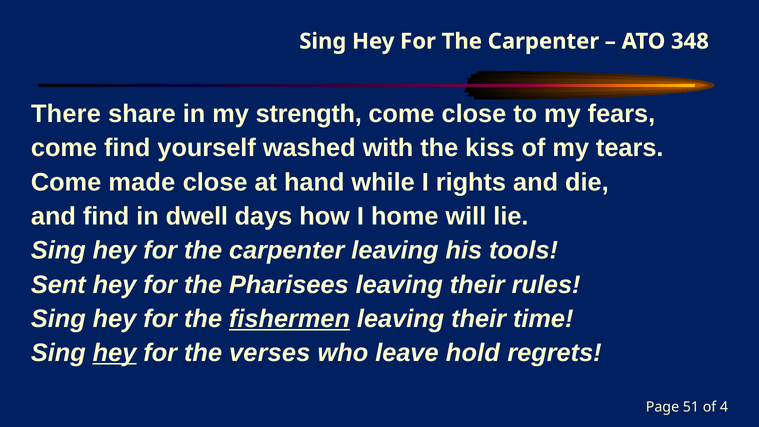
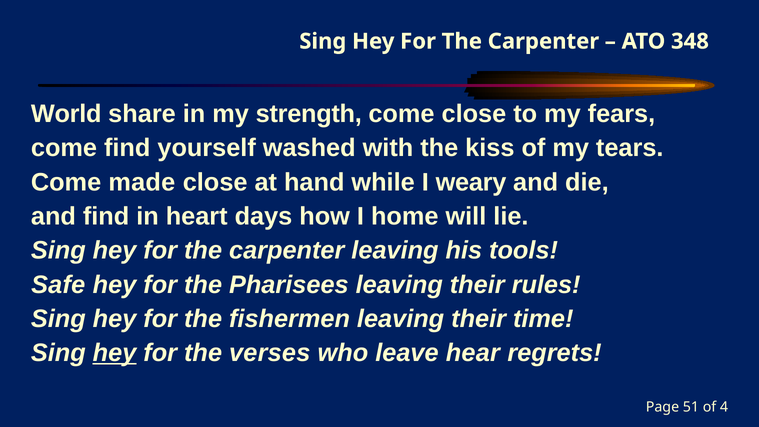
There: There -> World
rights: rights -> weary
dwell: dwell -> heart
Sent: Sent -> Safe
fishermen underline: present -> none
hold: hold -> hear
